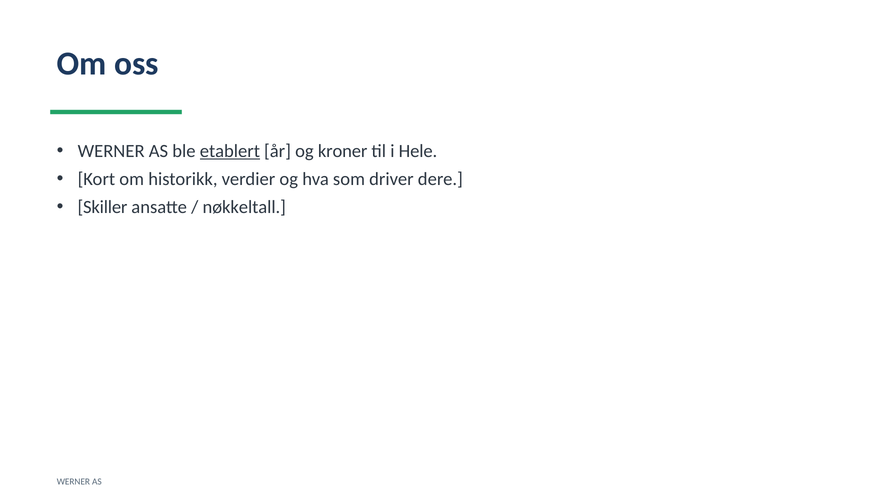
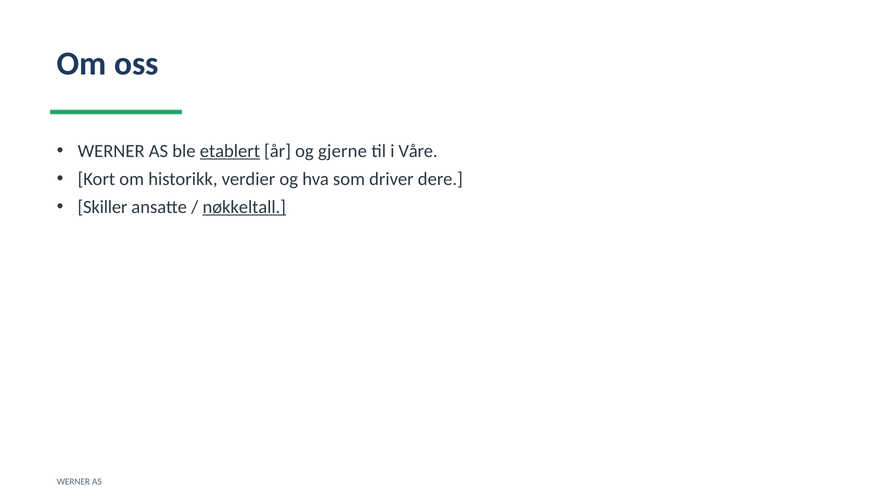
kroner: kroner -> gjerne
Hele: Hele -> Våre
nøkkeltall underline: none -> present
